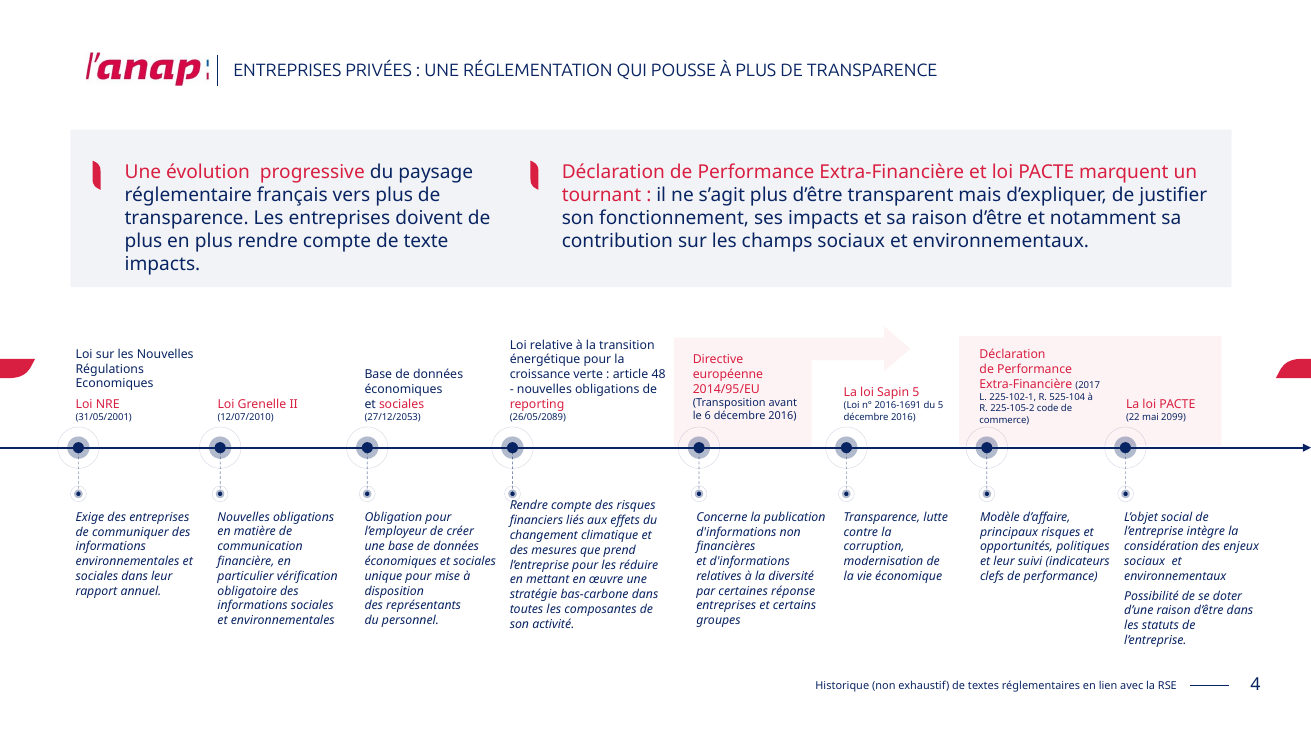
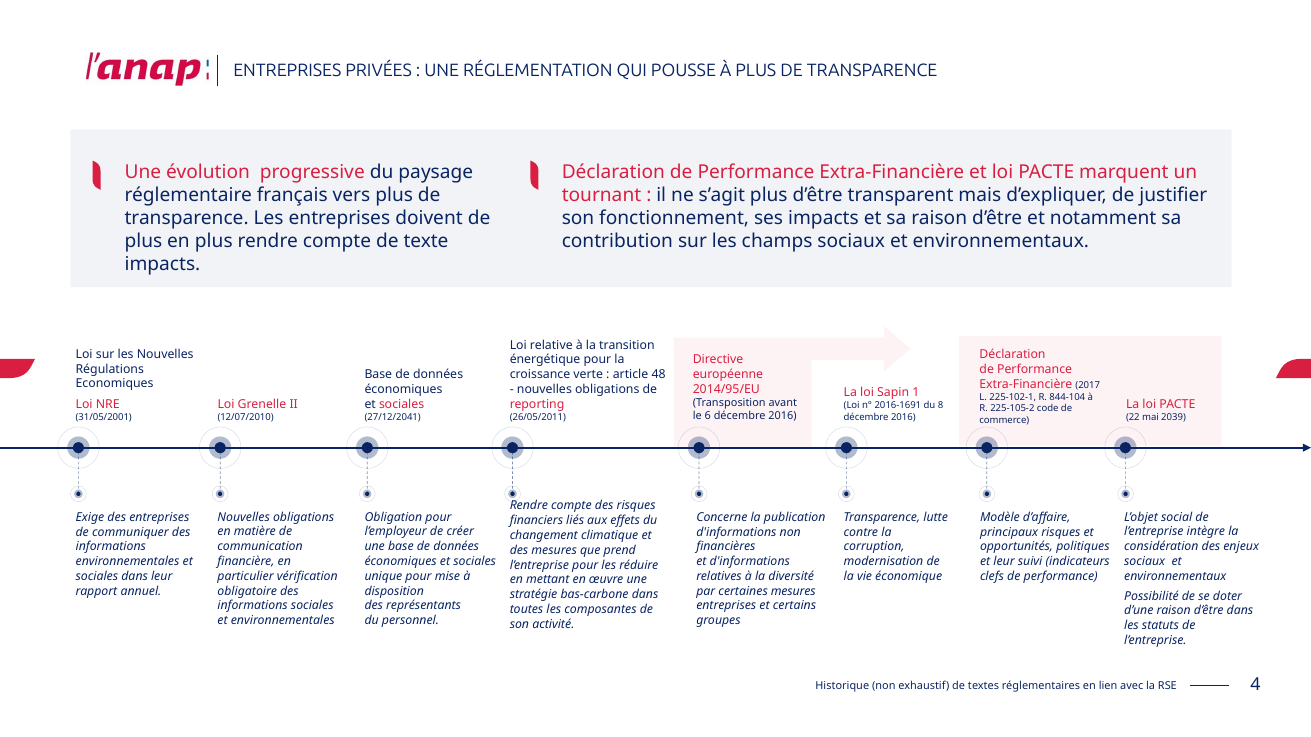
Sapin 5: 5 -> 1
525-104: 525-104 -> 844-104
du 5: 5 -> 8
27/12/2053: 27/12/2053 -> 27/12/2041
26/05/2089: 26/05/2089 -> 26/05/2011
2099: 2099 -> 2039
certaines réponse: réponse -> mesures
